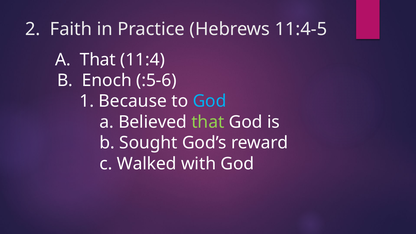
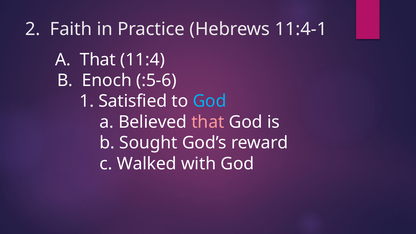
11:4-5: 11:4-5 -> 11:4-1
Because: Because -> Satisfied
that at (208, 122) colour: light green -> pink
